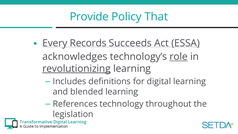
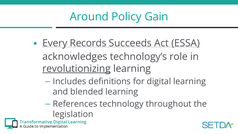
Provide: Provide -> Around
That: That -> Gain
role underline: present -> none
